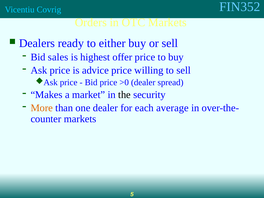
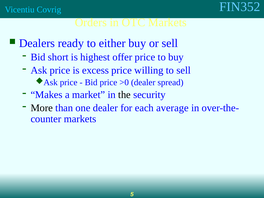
sales: sales -> short
advice: advice -> excess
More colour: orange -> black
